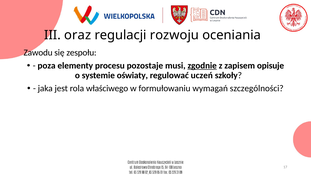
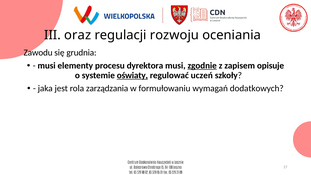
zespołu: zespołu -> grudnia
poza at (47, 66): poza -> musi
pozostaje: pozostaje -> dyrektora
oświaty underline: none -> present
właściwego: właściwego -> zarządzania
szczególności: szczególności -> dodatkowych
